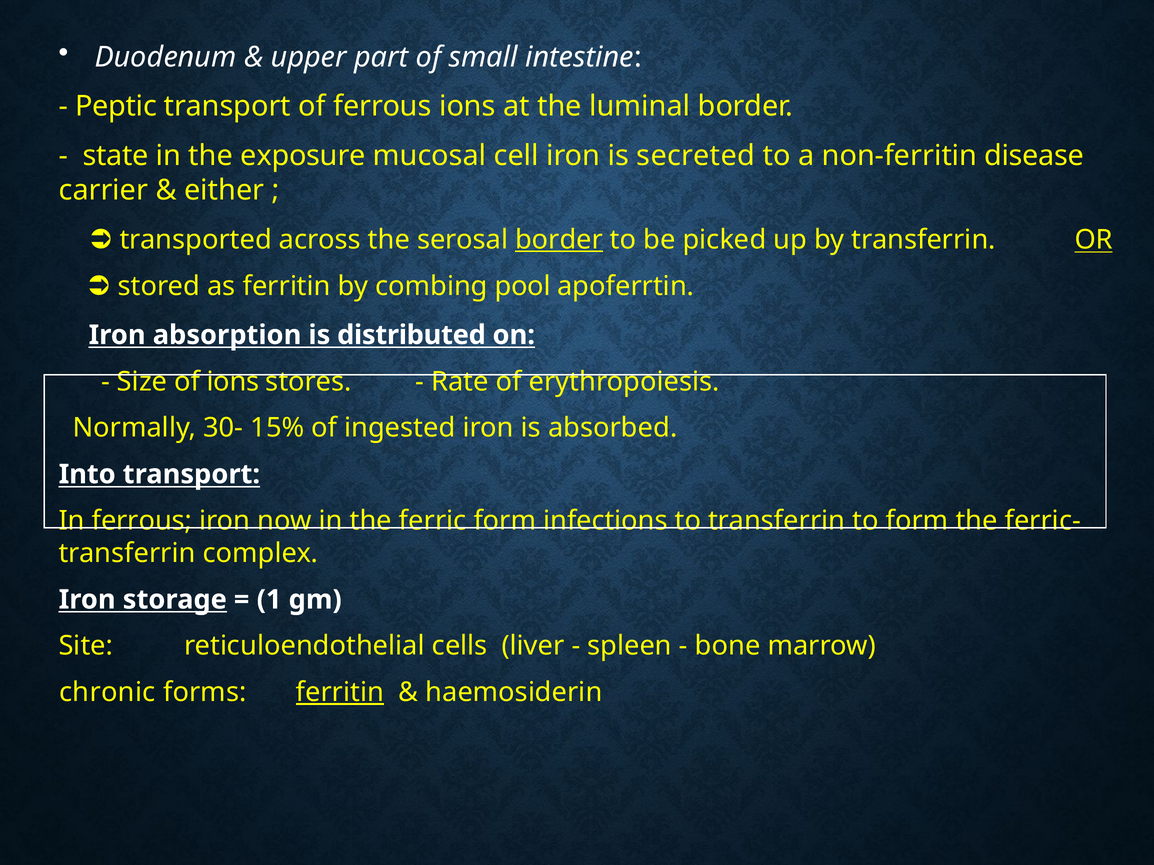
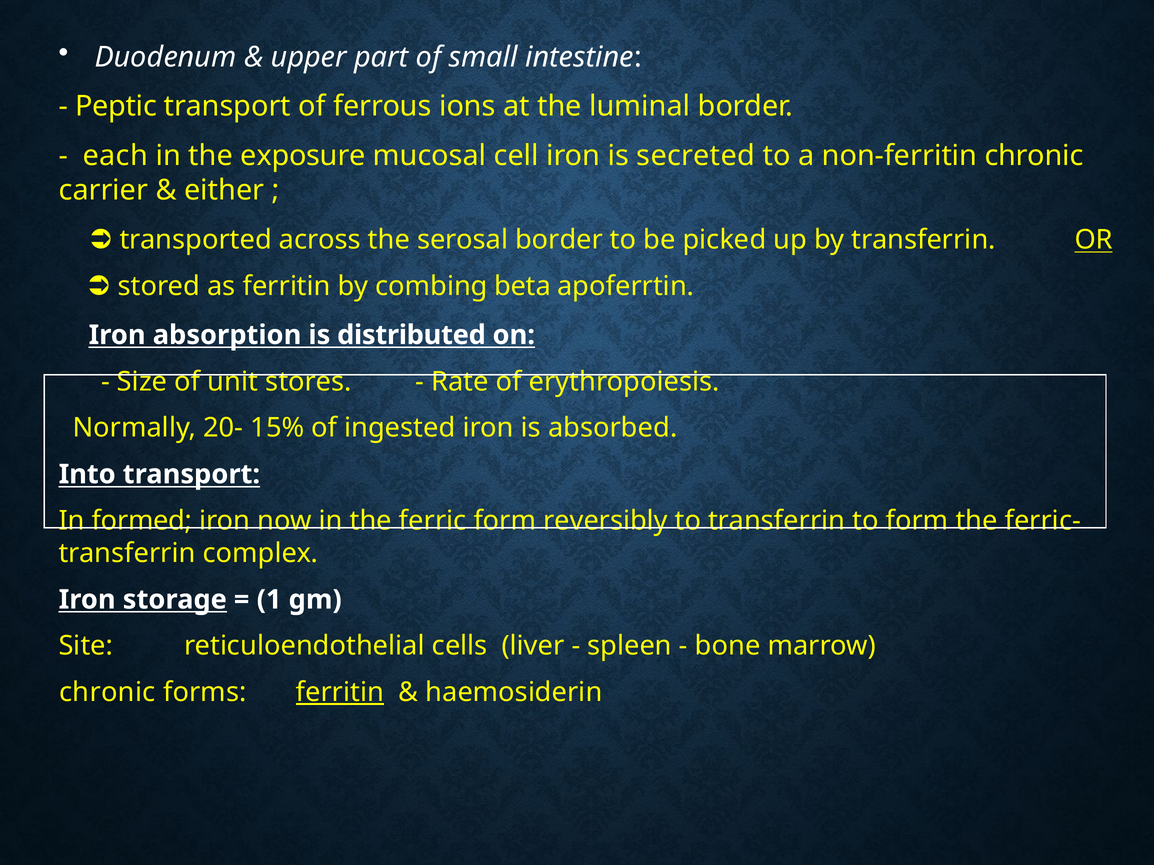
state: state -> each
non-ferritin disease: disease -> chronic
border at (559, 240) underline: present -> none
pool: pool -> beta
of ions: ions -> unit
30-: 30- -> 20-
In ferrous: ferrous -> formed
infections: infections -> reversibly
